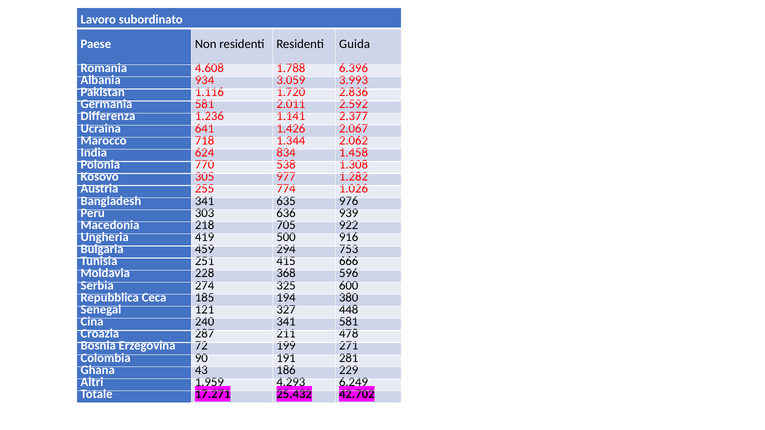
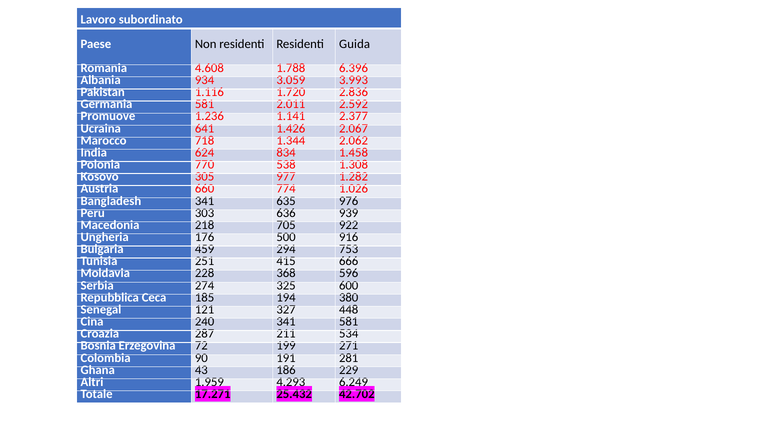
Differenza: Differenza -> Promuove
255: 255 -> 660
419: 419 -> 176
478: 478 -> 534
